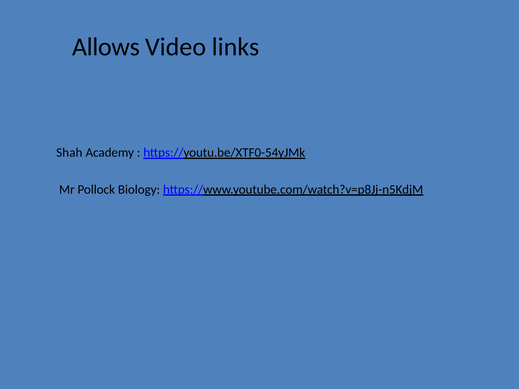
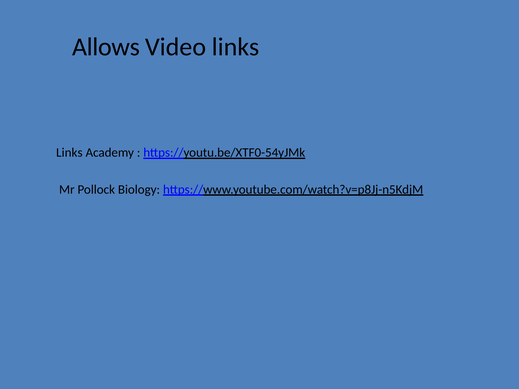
Shah at (69, 153): Shah -> Links
